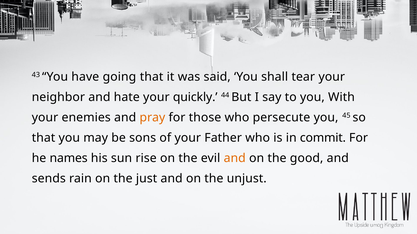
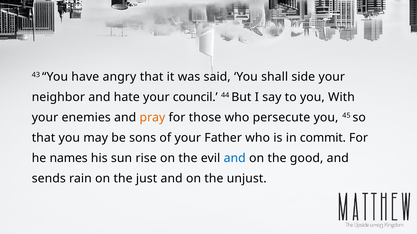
going: going -> angry
tear: tear -> side
quickly: quickly -> council
and at (235, 159) colour: orange -> blue
